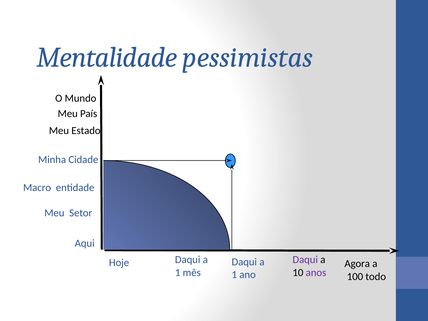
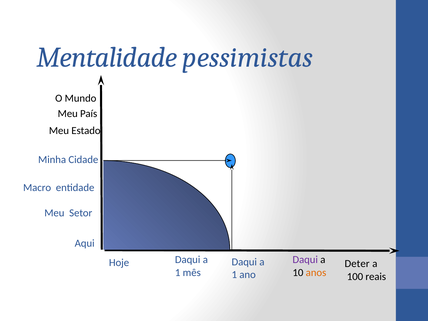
Agora: Agora -> Deter
anos colour: purple -> orange
todo: todo -> reais
